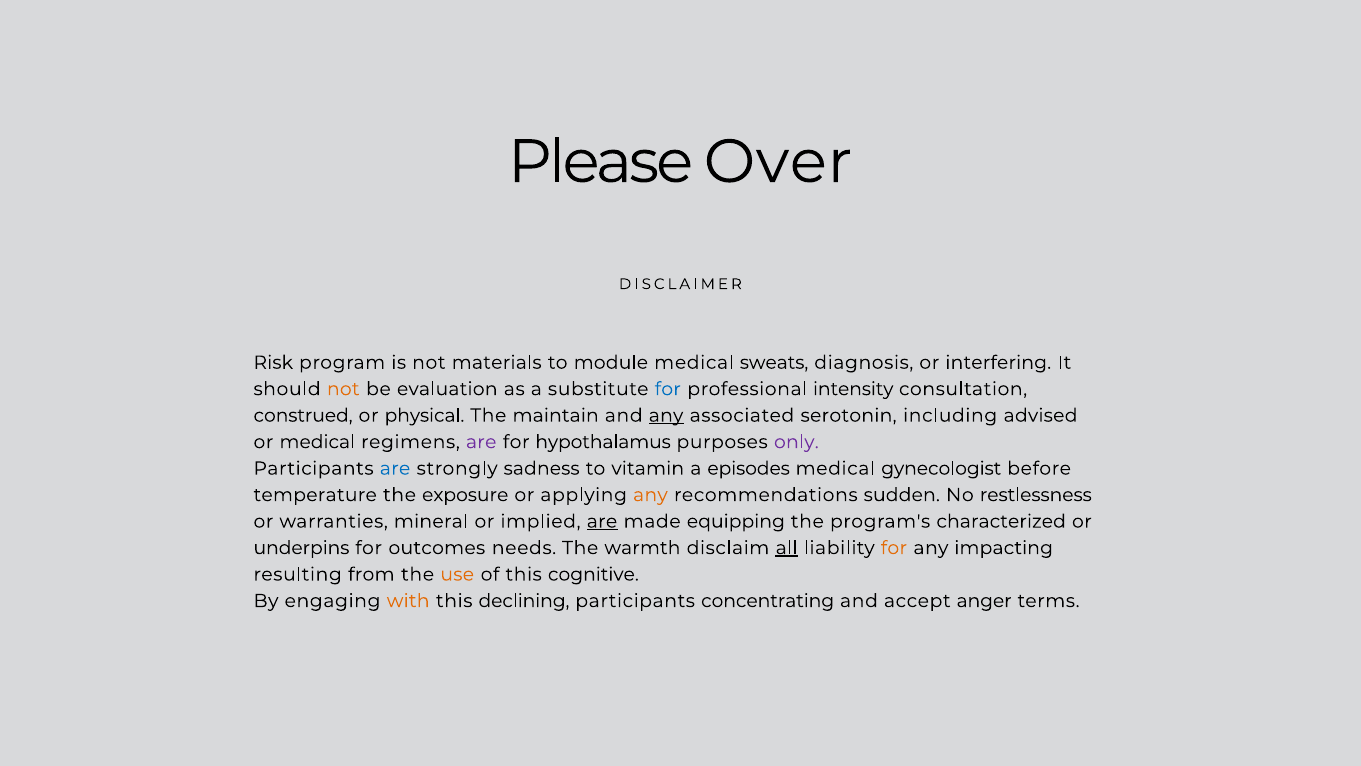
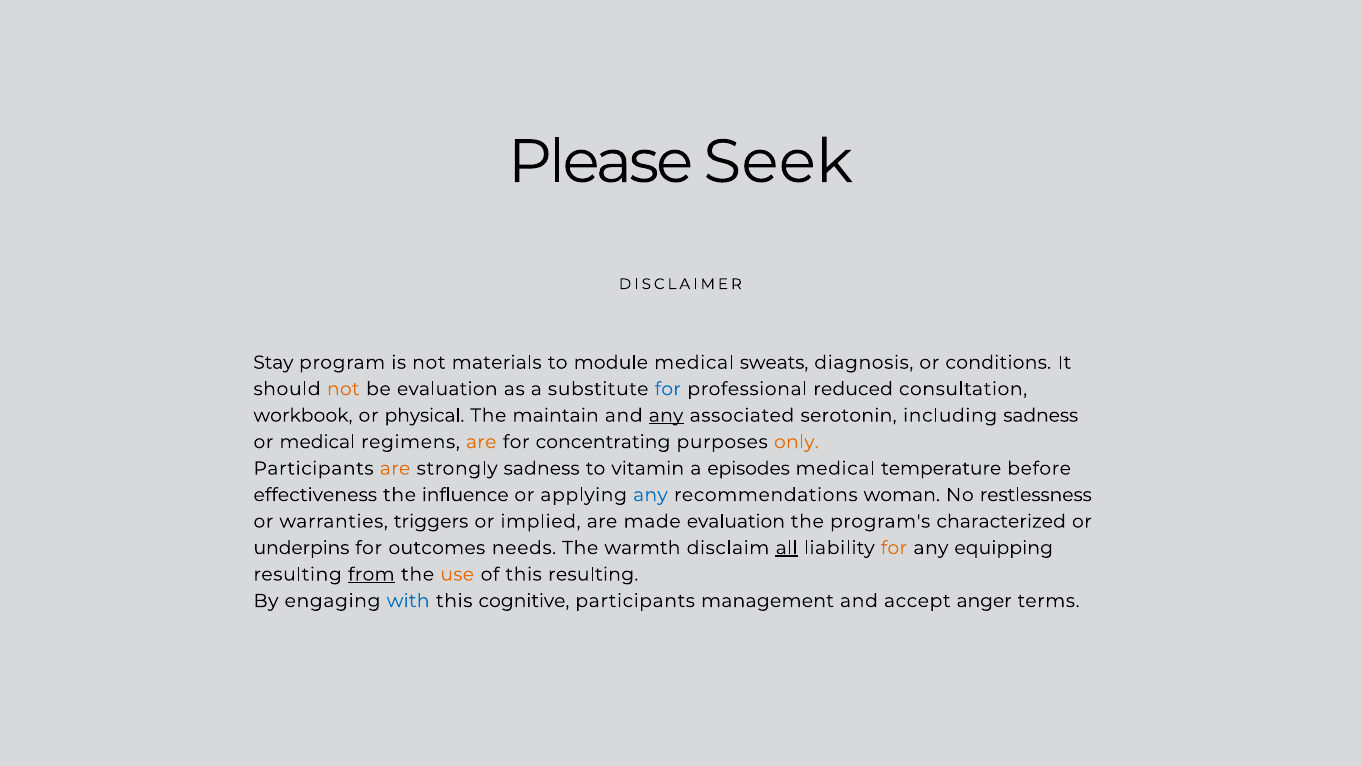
Over: Over -> Seek
Risk: Risk -> Stay
interfering: interfering -> conditions
intensity: intensity -> reduced
construed: construed -> workbook
including advised: advised -> sadness
are at (481, 442) colour: purple -> orange
hypothalamus: hypothalamus -> concentrating
only colour: purple -> orange
are at (395, 468) colour: blue -> orange
gynecologist: gynecologist -> temperature
temperature: temperature -> effectiveness
exposure: exposure -> influence
any at (650, 495) colour: orange -> blue
sudden: sudden -> woman
mineral: mineral -> triggers
are at (602, 521) underline: present -> none
made equipping: equipping -> evaluation
impacting: impacting -> equipping
from underline: none -> present
this cognitive: cognitive -> resulting
with colour: orange -> blue
declining: declining -> cognitive
concentrating: concentrating -> management
